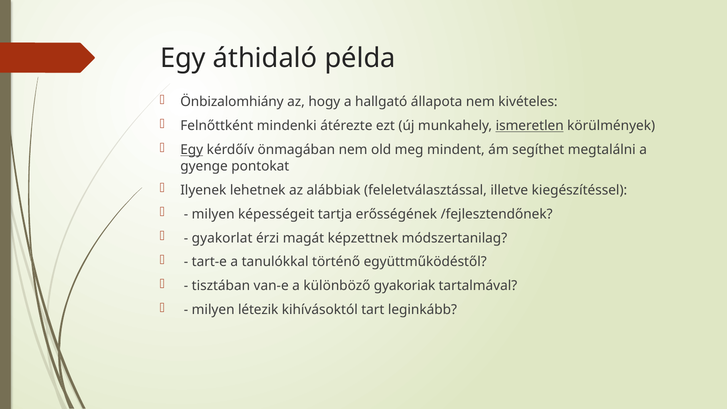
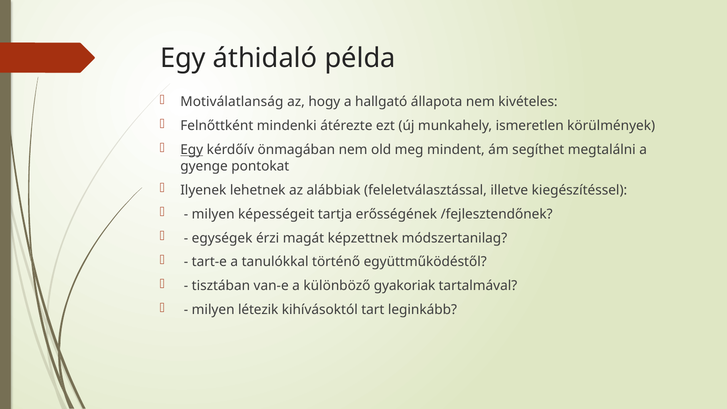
Önbizalomhiány: Önbizalomhiány -> Motiválatlanság
ismeretlen underline: present -> none
gyakorlat: gyakorlat -> egységek
